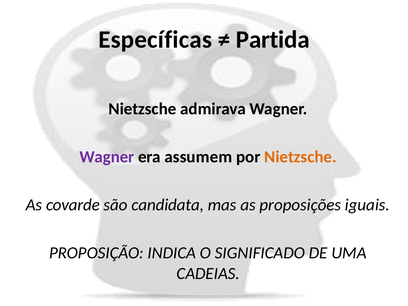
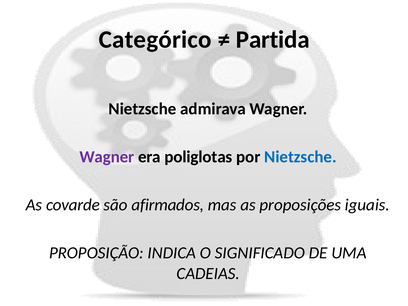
Específicas: Específicas -> Categórico
assumem: assumem -> poliglotas
Nietzsche at (300, 157) colour: orange -> blue
candidata: candidata -> afirmados
